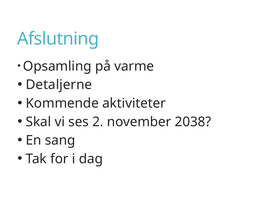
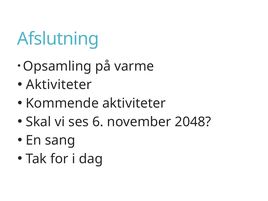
Detaljerne at (59, 85): Detaljerne -> Aktiviteter
2: 2 -> 6
2038: 2038 -> 2048
